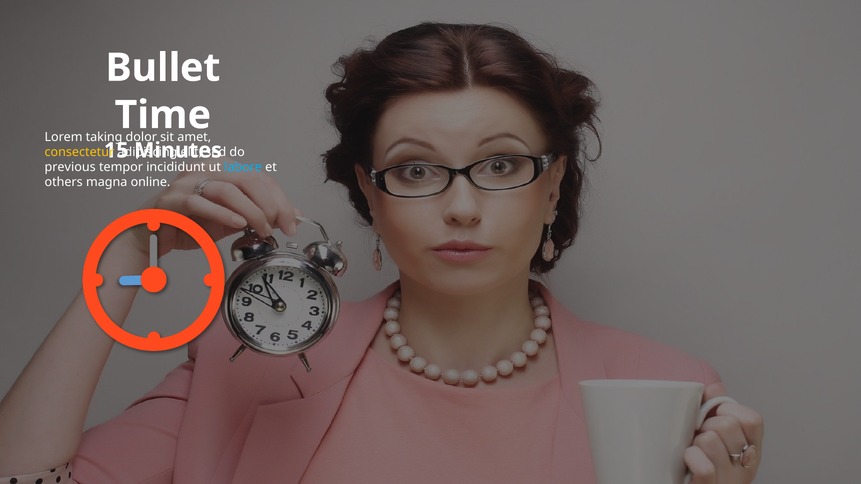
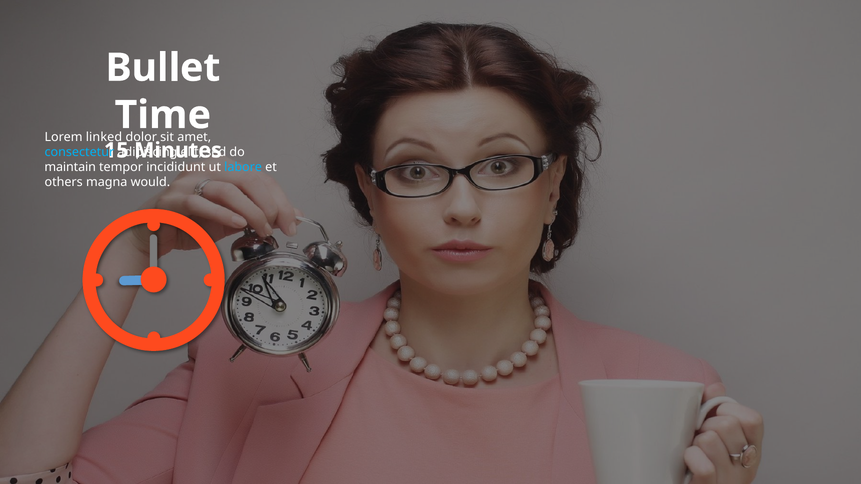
taking: taking -> linked
consectetur colour: yellow -> light blue
previous: previous -> maintain
online: online -> would
